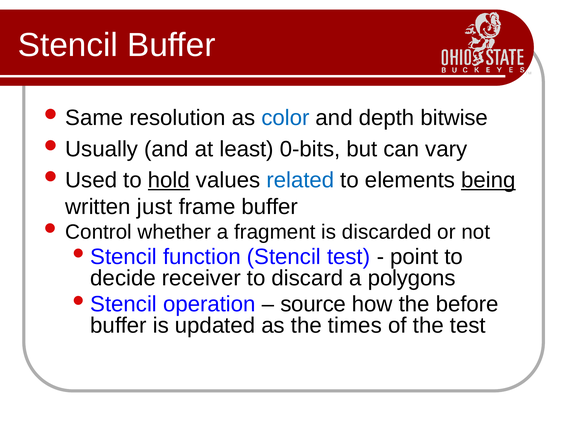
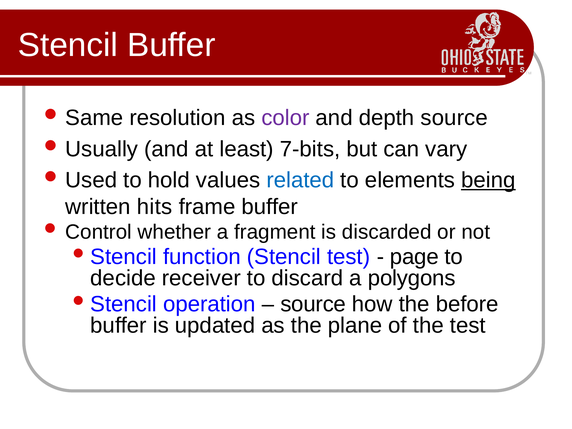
color colour: blue -> purple
depth bitwise: bitwise -> source
0-bits: 0-bits -> 7-bits
hold underline: present -> none
just: just -> hits
point: point -> page
times: times -> plane
